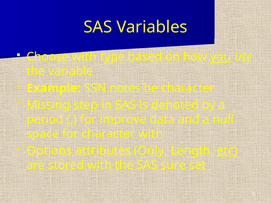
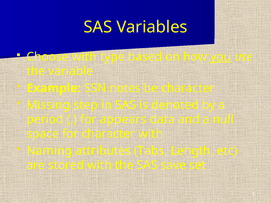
improve: improve -> appears
Options: Options -> Naming
Only: Only -> Tabs
etc underline: present -> none
sure: sure -> save
